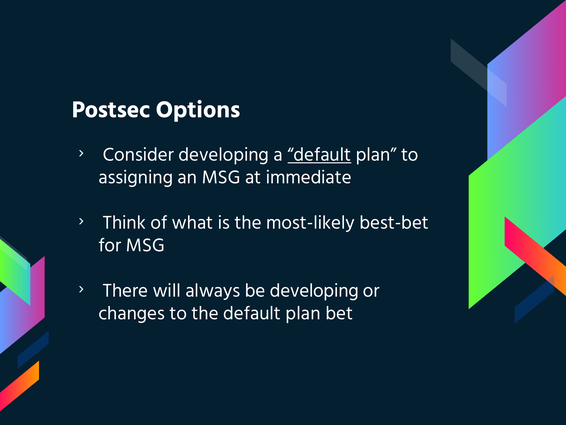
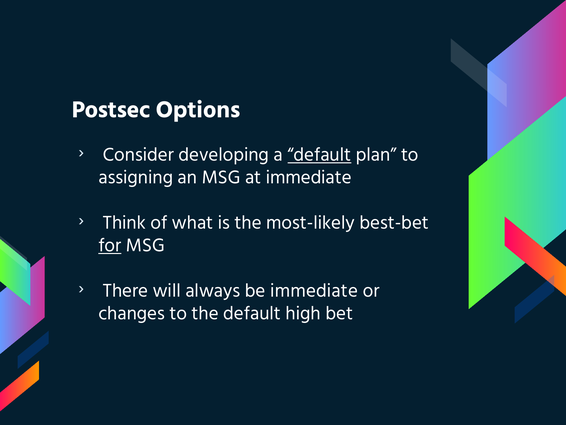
for underline: none -> present
be developing: developing -> immediate
the default plan: plan -> high
